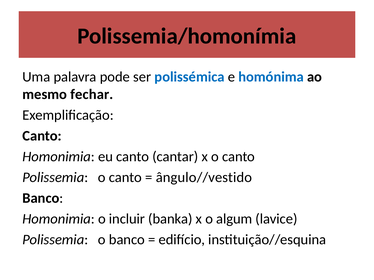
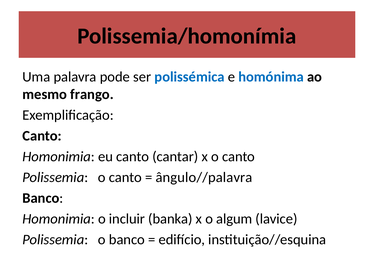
fechar: fechar -> frango
ângulo//vestido: ângulo//vestido -> ângulo//palavra
